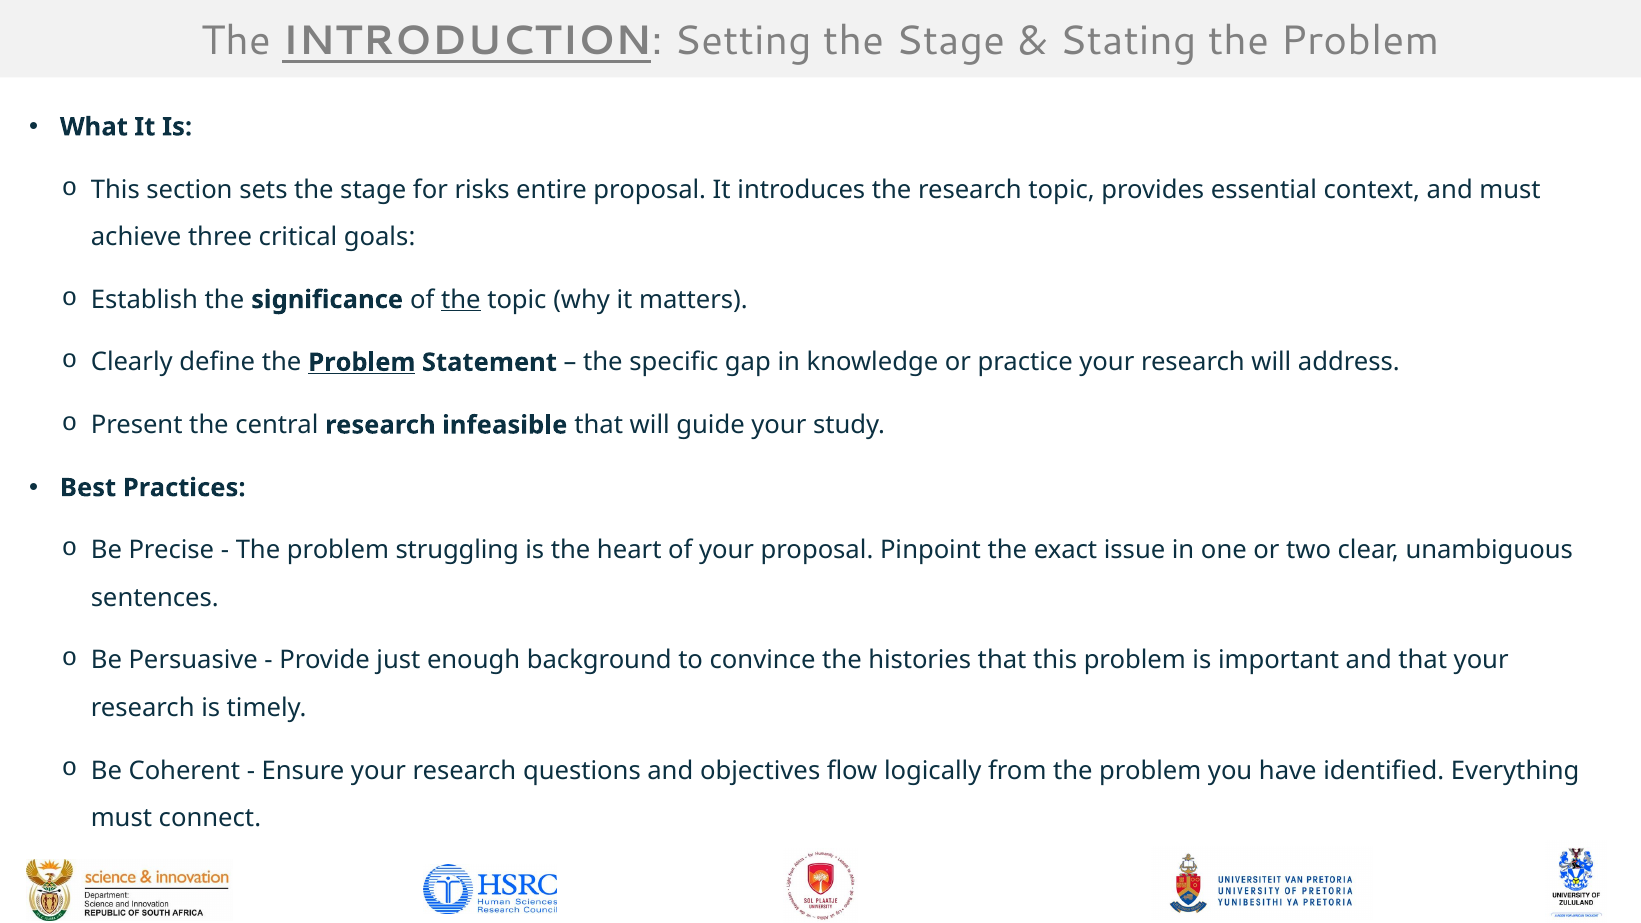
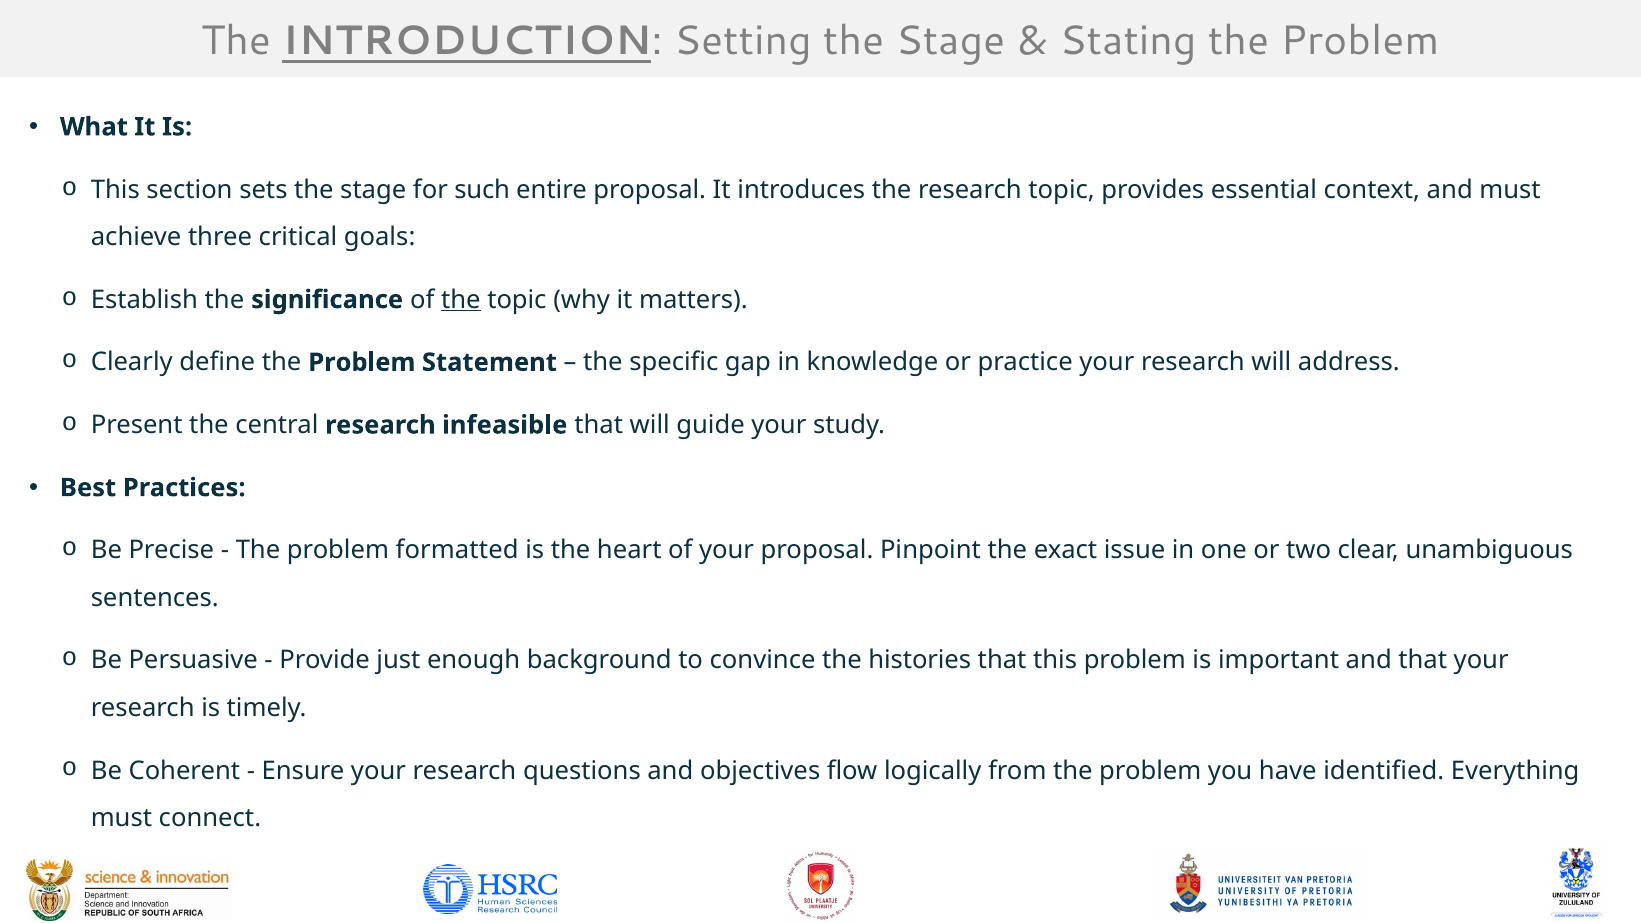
risks: risks -> such
Problem at (362, 362) underline: present -> none
struggling: struggling -> formatted
